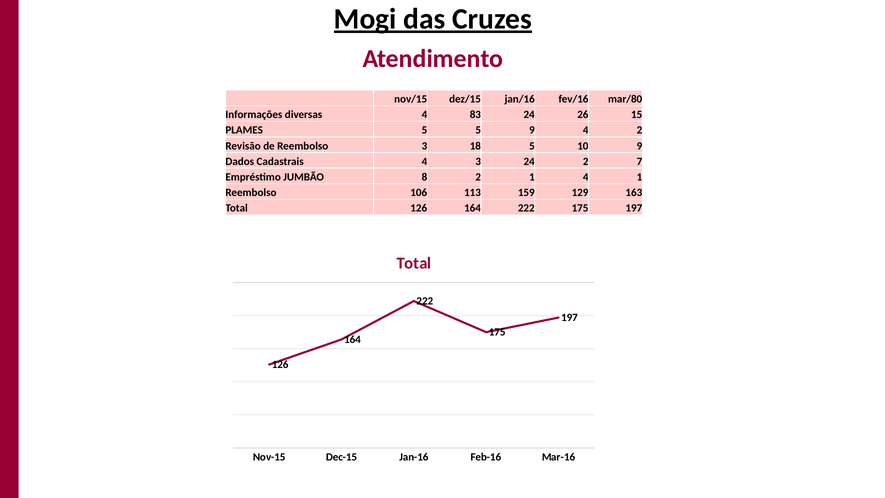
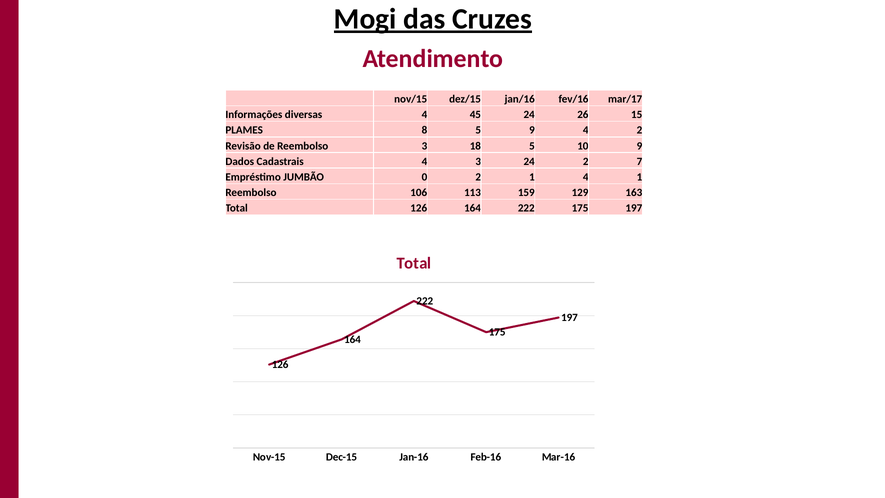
mar/80: mar/80 -> mar/17
83: 83 -> 45
PLAMES 5: 5 -> 8
8: 8 -> 0
